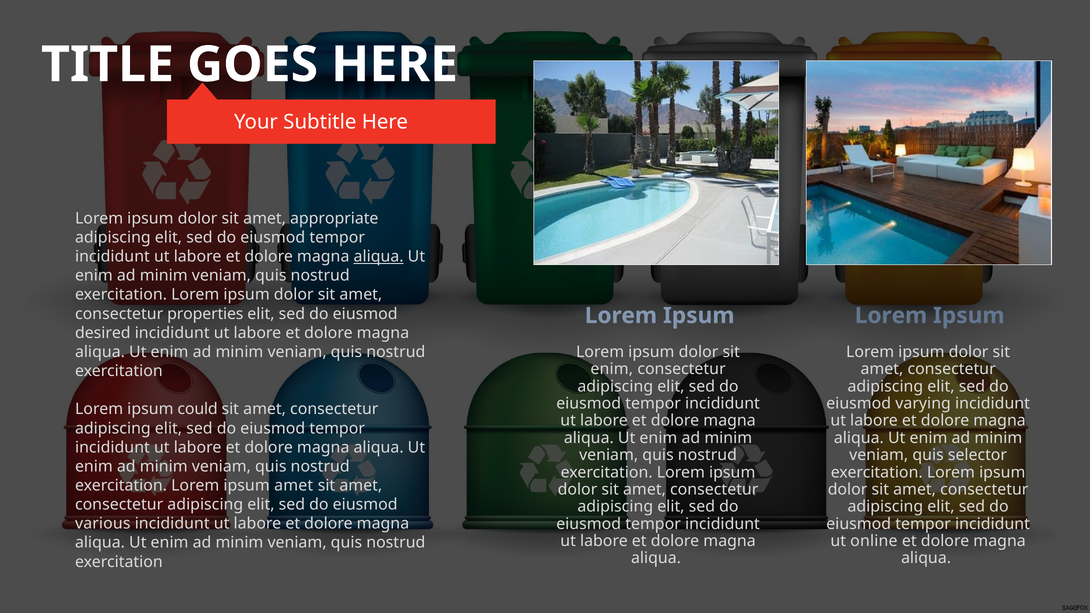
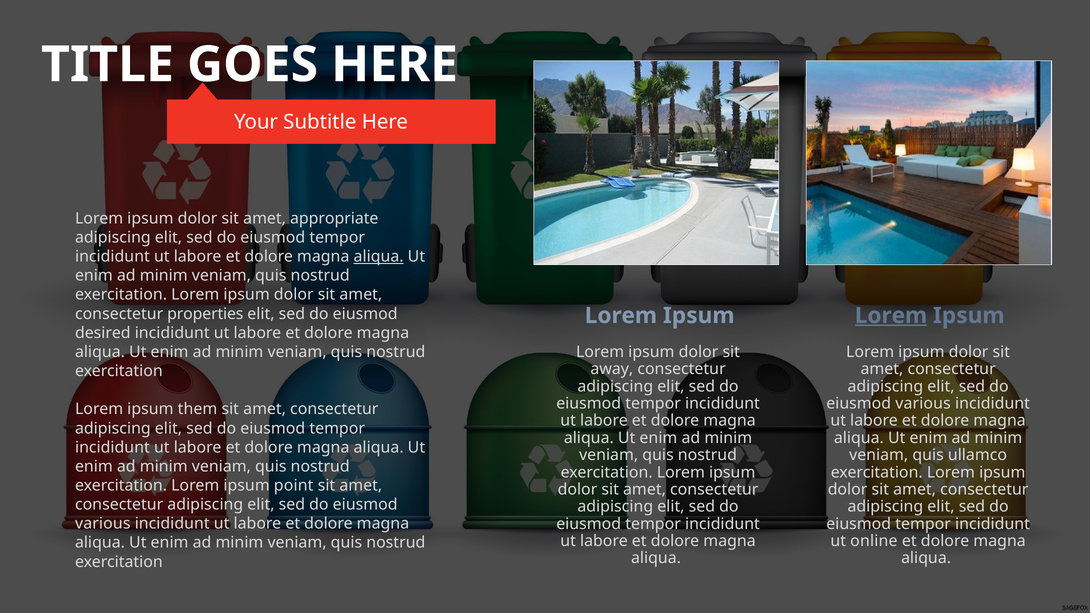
Lorem at (891, 316) underline: none -> present
enim at (612, 369): enim -> away
varying at (923, 404): varying -> various
could: could -> them
selector: selector -> ullamco
ipsum amet: amet -> point
